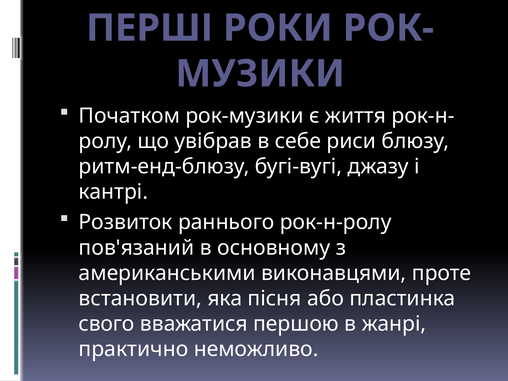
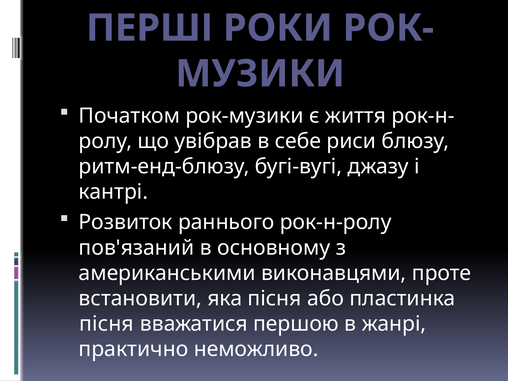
свого at (107, 324): свого -> пісня
